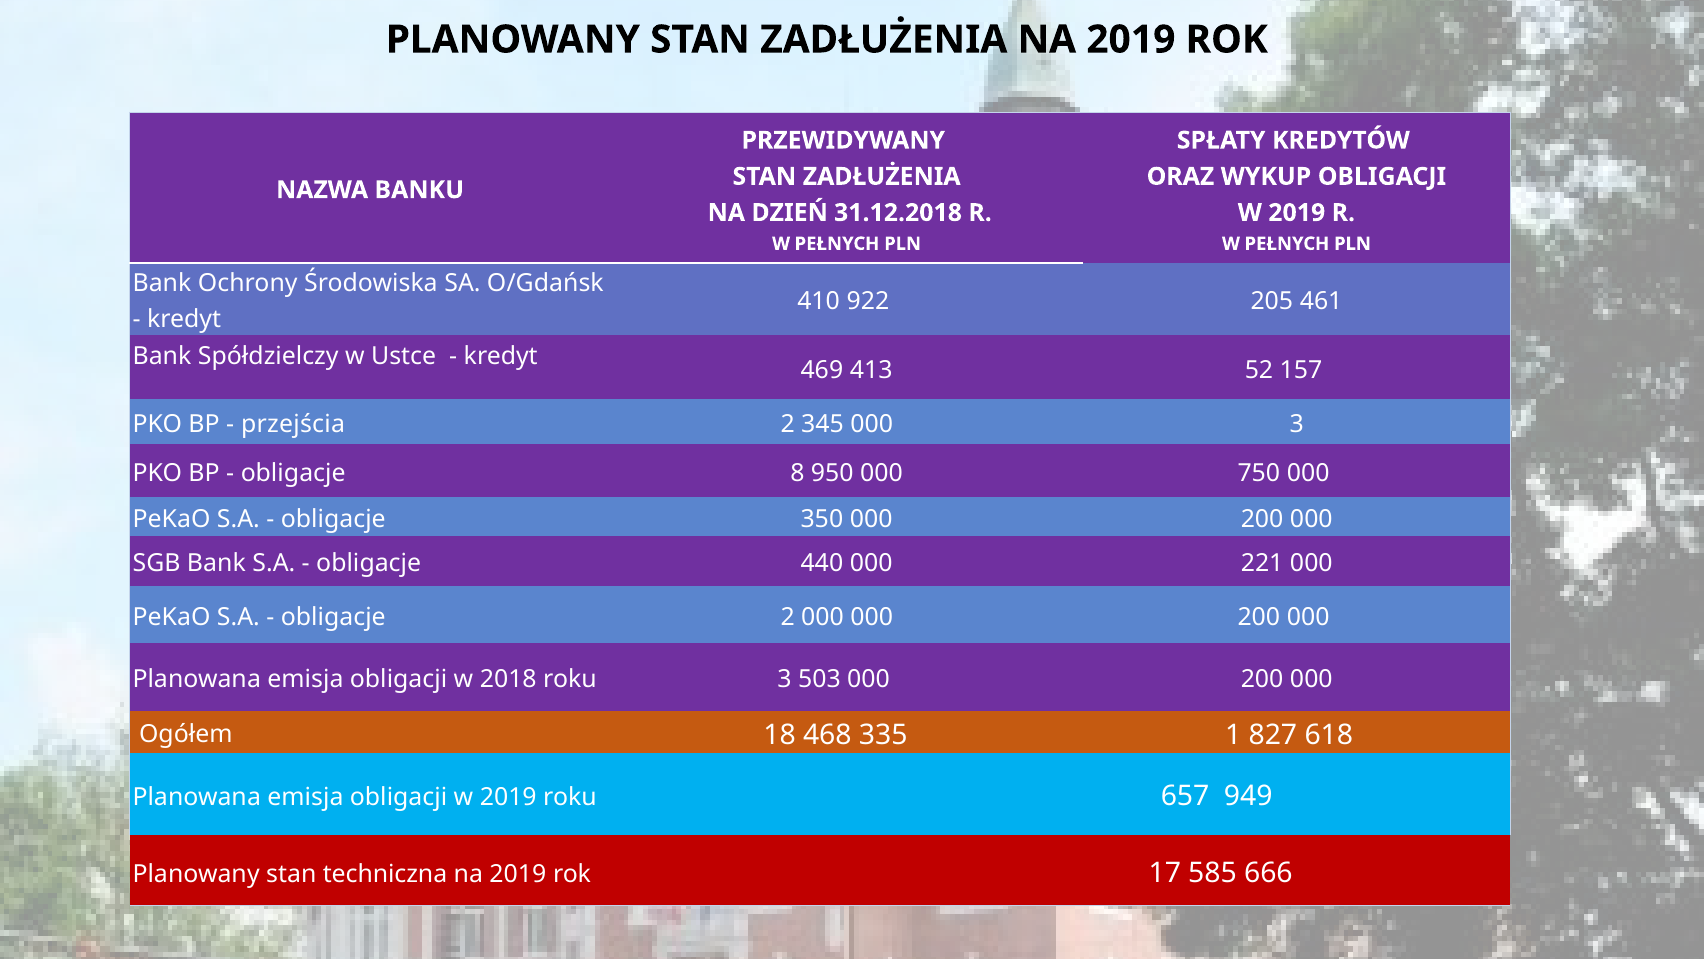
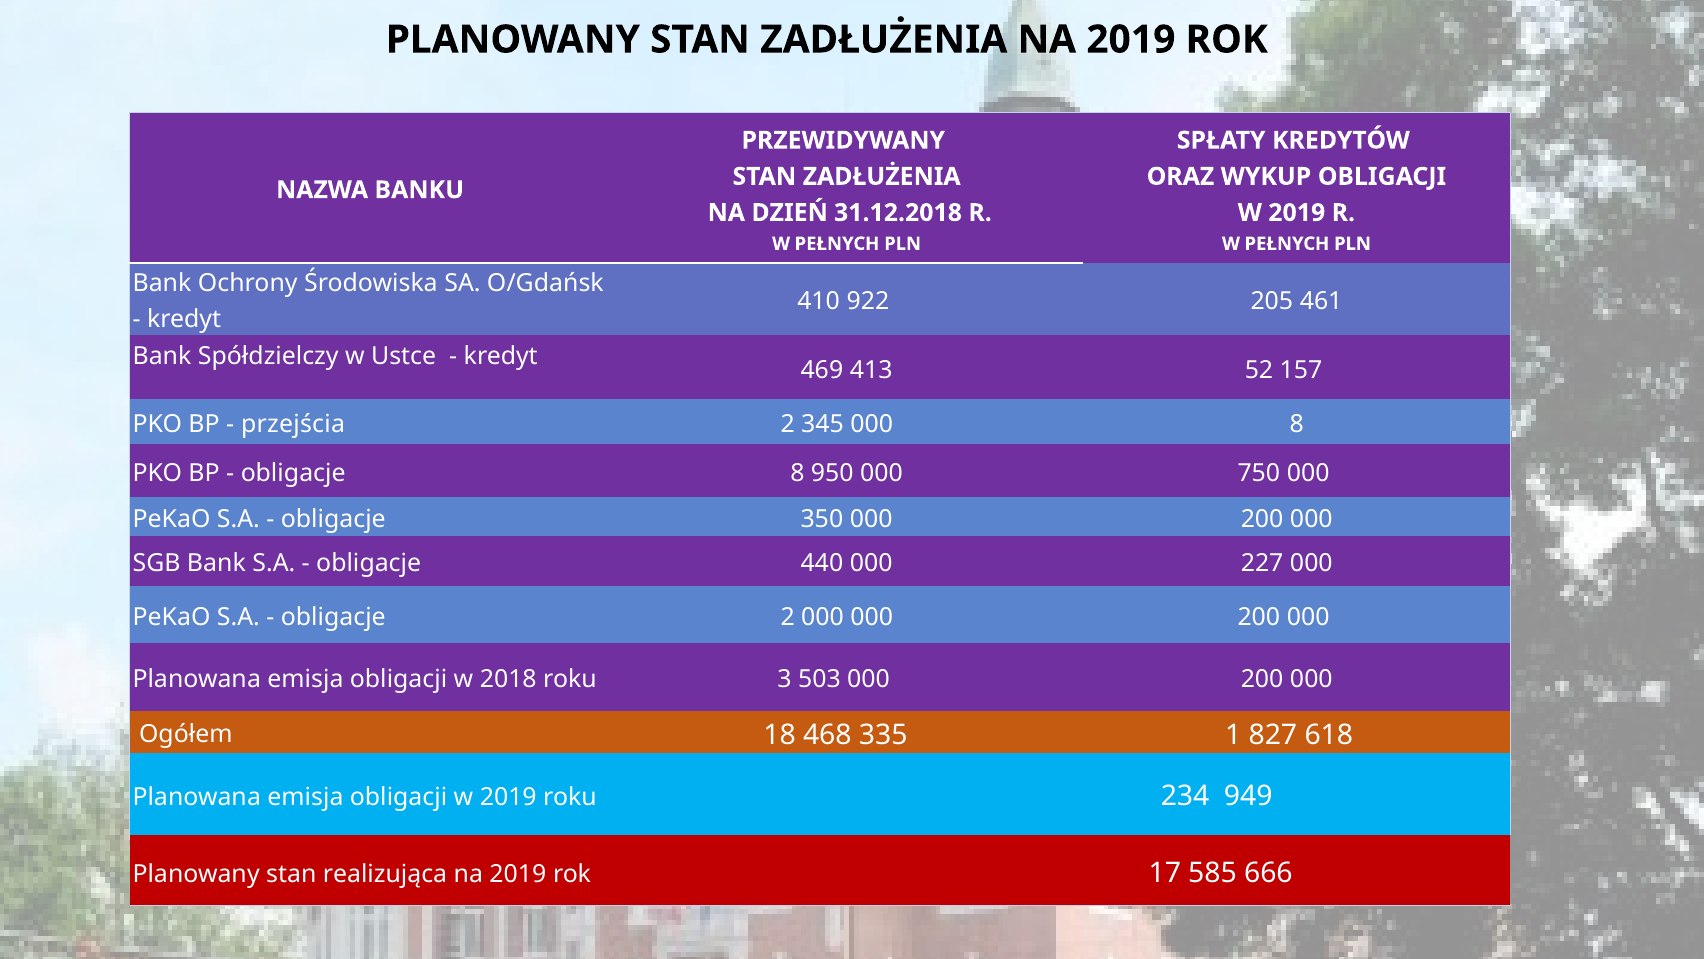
000 3: 3 -> 8
221: 221 -> 227
657: 657 -> 234
techniczna: techniczna -> realizująca
